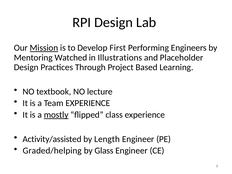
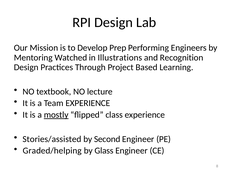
Mission underline: present -> none
First: First -> Prep
Placeholder: Placeholder -> Recognition
Activity/assisted: Activity/assisted -> Stories/assisted
Length: Length -> Second
